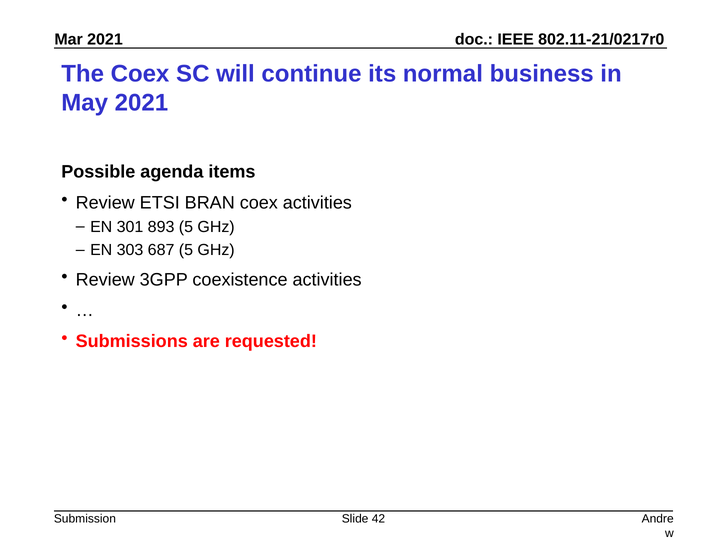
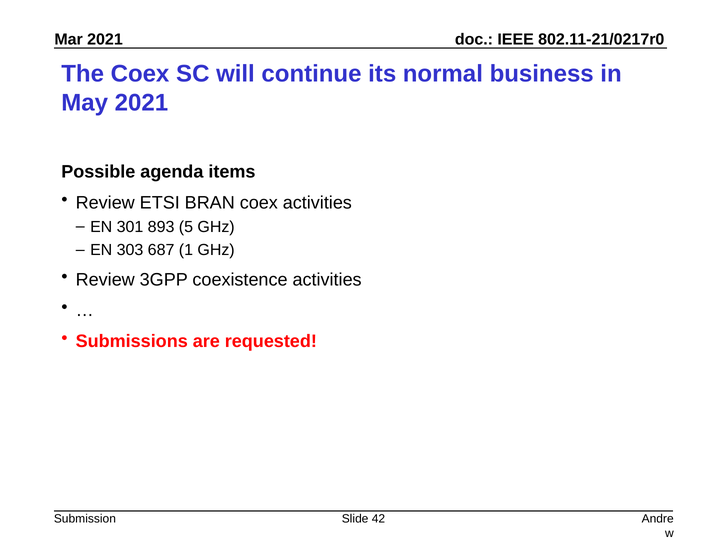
687 5: 5 -> 1
